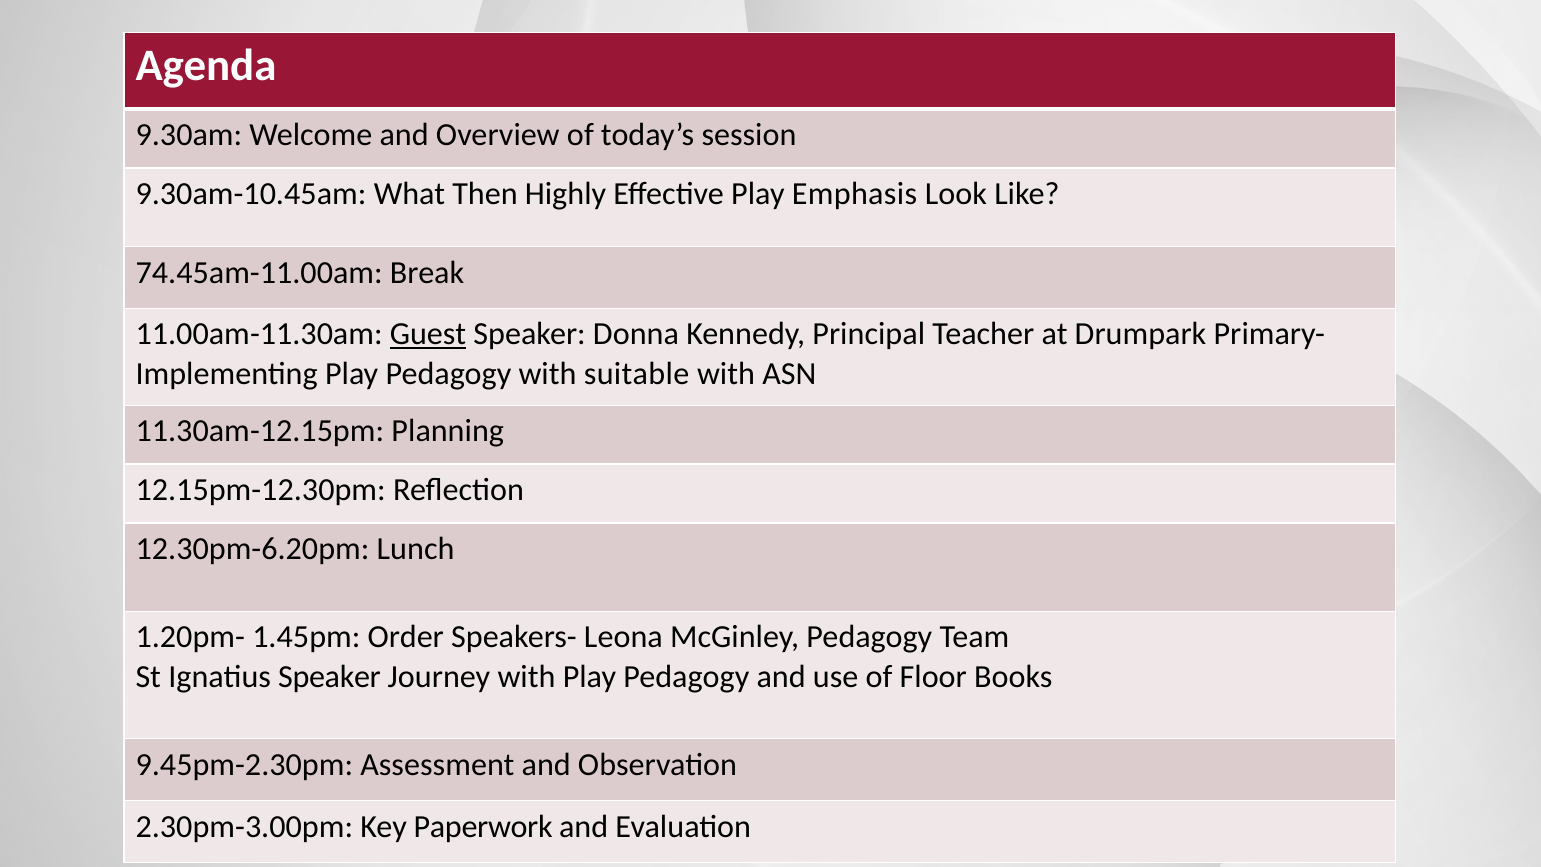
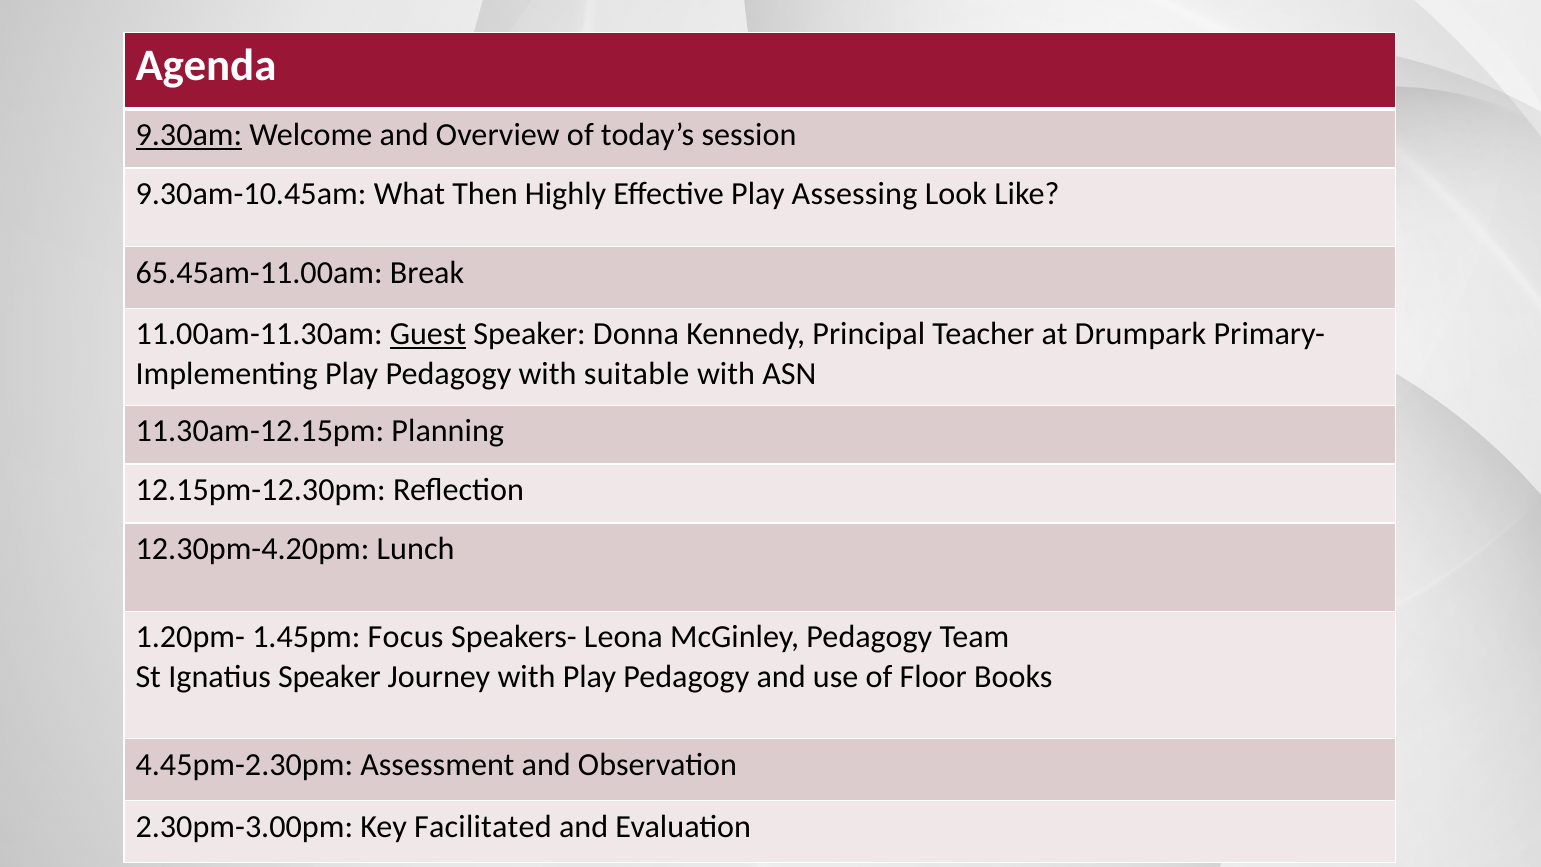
9.30am underline: none -> present
Emphasis: Emphasis -> Assessing
74.45am-11.00am: 74.45am-11.00am -> 65.45am-11.00am
12.30pm-6.20pm: 12.30pm-6.20pm -> 12.30pm-4.20pm
Order: Order -> Focus
9.45pm-2.30pm: 9.45pm-2.30pm -> 4.45pm-2.30pm
Paperwork: Paperwork -> Facilitated
